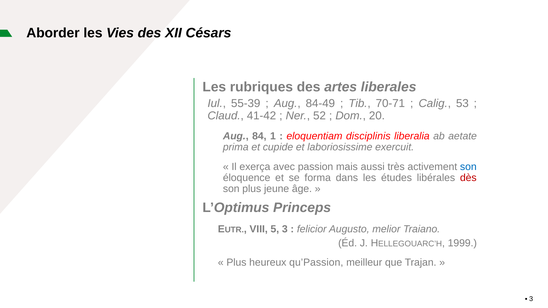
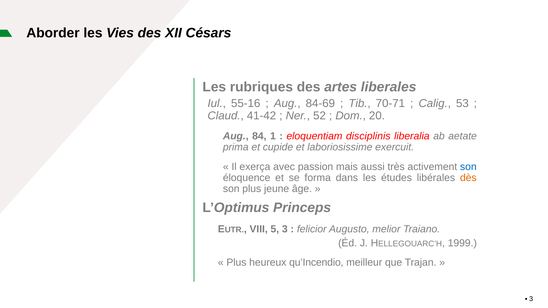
55-39: 55-39 -> 55-16
84-49: 84-49 -> 84-69
dès colour: red -> orange
qu’Passion: qu’Passion -> qu’Incendio
